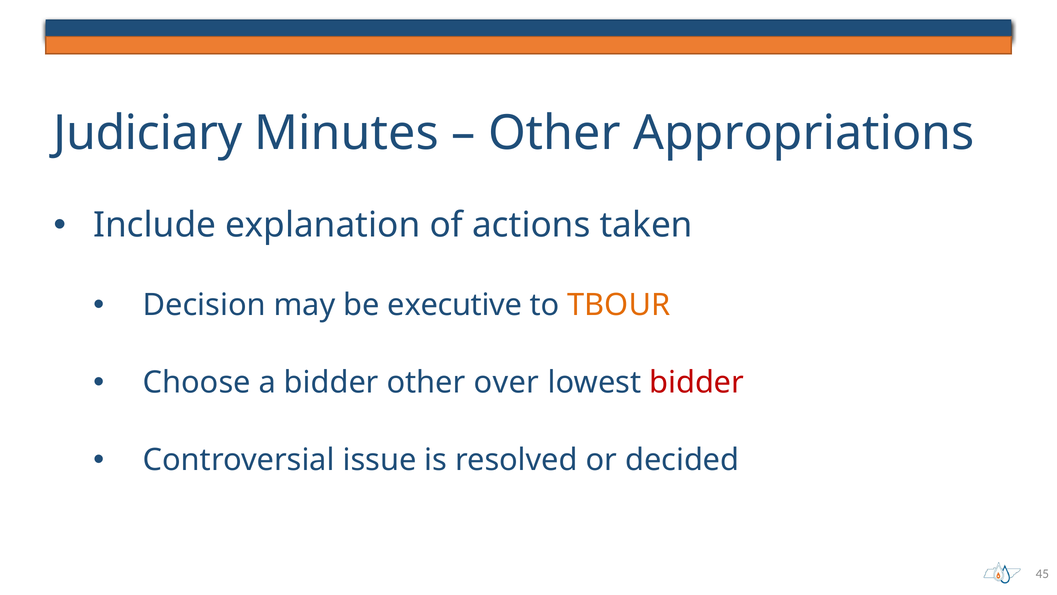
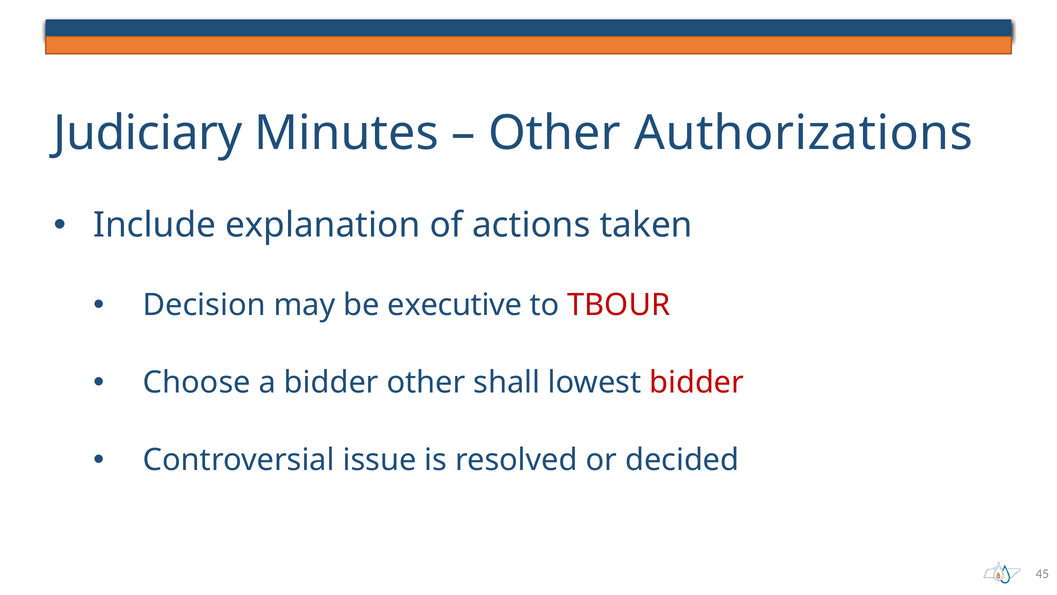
Appropriations: Appropriations -> Authorizations
TBOUR colour: orange -> red
over: over -> shall
